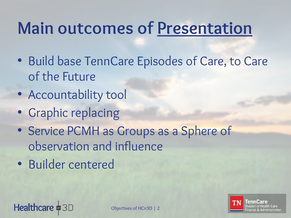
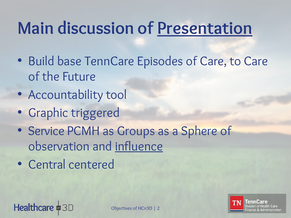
outcomes: outcomes -> discussion
replacing: replacing -> triggered
influence underline: none -> present
Builder: Builder -> Central
